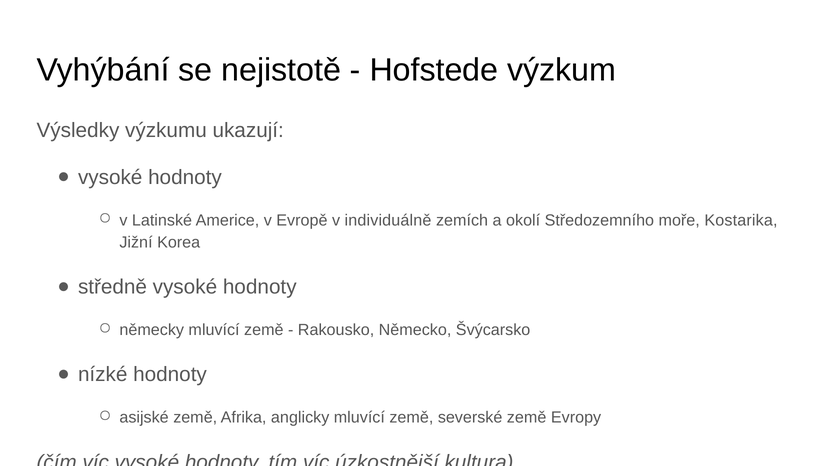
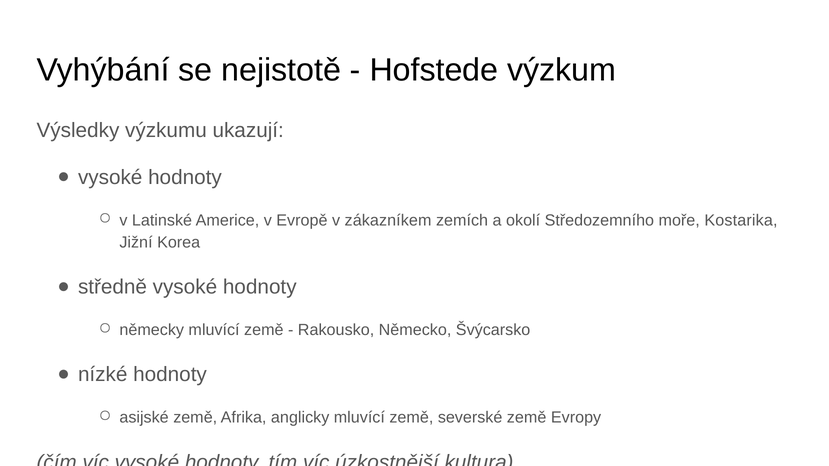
individuálně: individuálně -> zákazníkem
